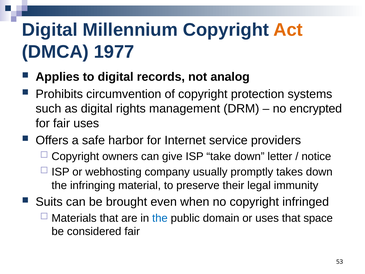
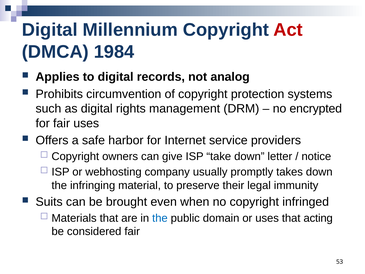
Act colour: orange -> red
1977: 1977 -> 1984
space: space -> acting
